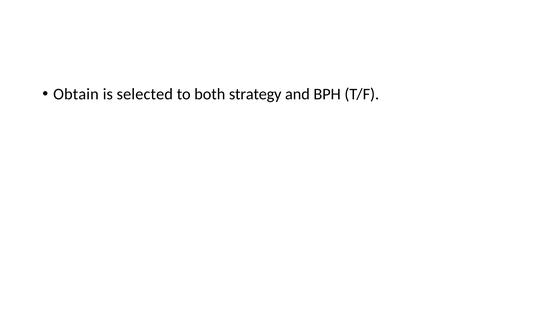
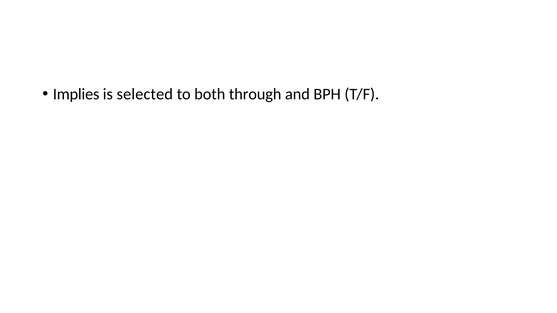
Obtain: Obtain -> Implies
strategy: strategy -> through
